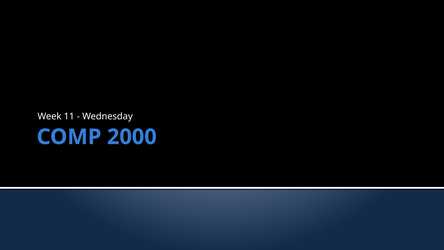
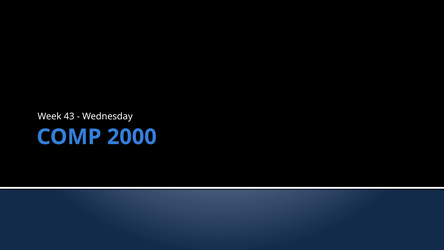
11: 11 -> 43
